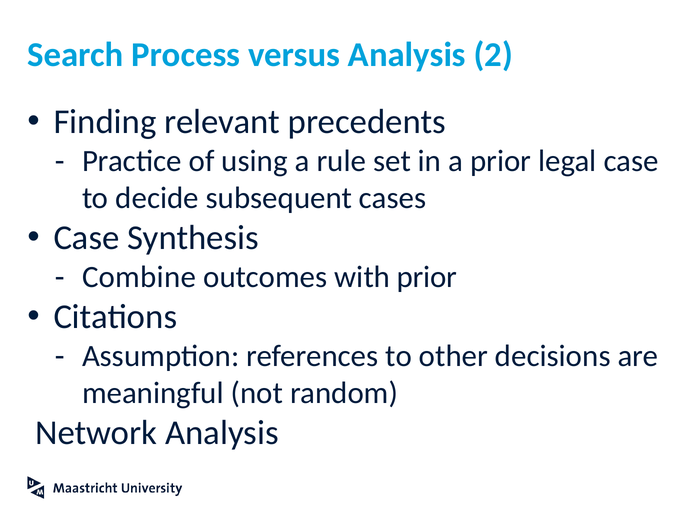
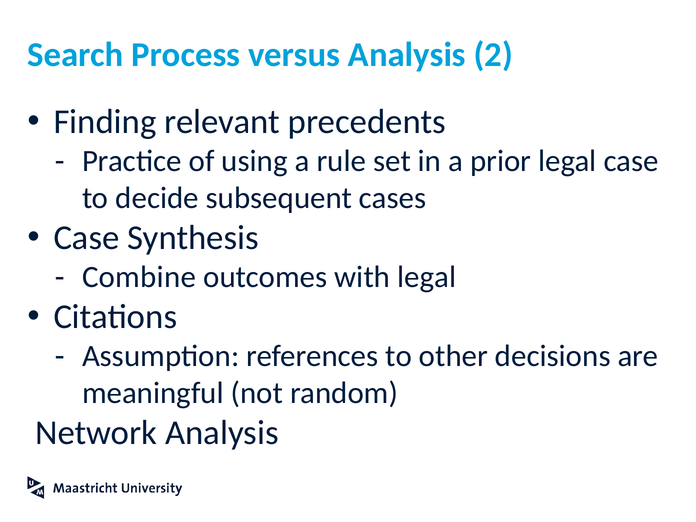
with prior: prior -> legal
